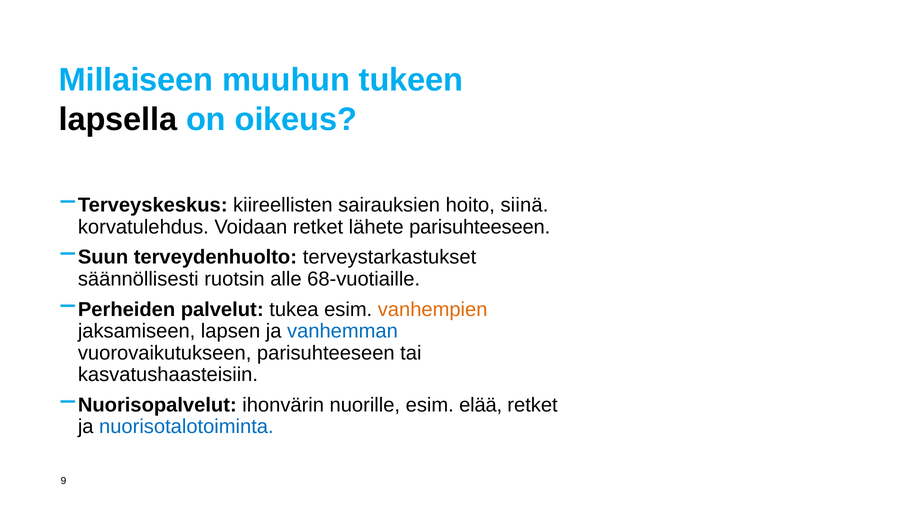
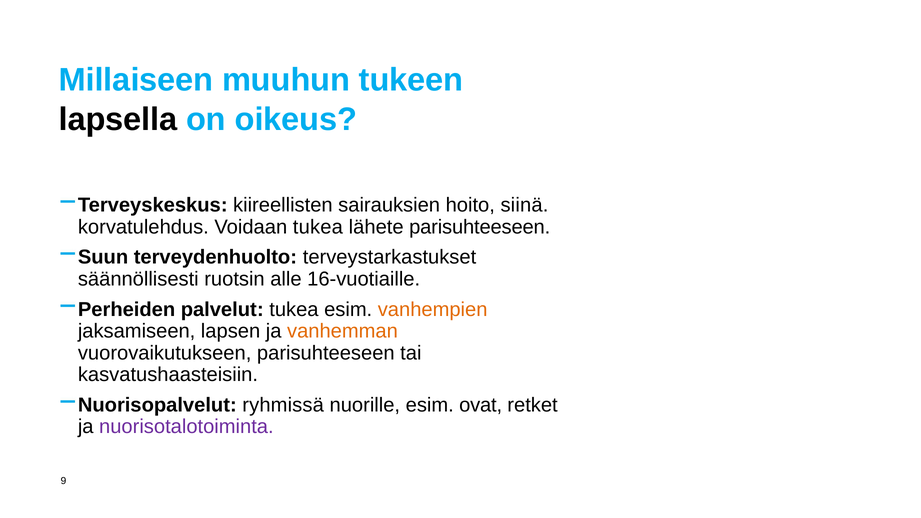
Voidaan retket: retket -> tukea
68-vuotiaille: 68-vuotiaille -> 16-vuotiaille
vanhemman colour: blue -> orange
ihonvärin: ihonvärin -> ryhmissä
elää: elää -> ovat
nuorisotalotoiminta colour: blue -> purple
